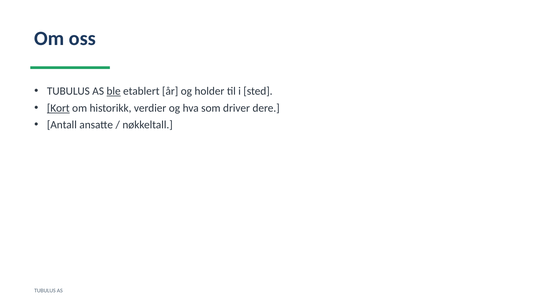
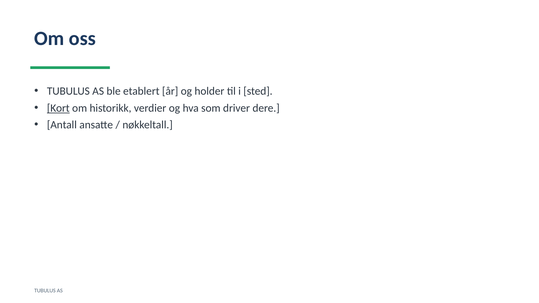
ble underline: present -> none
